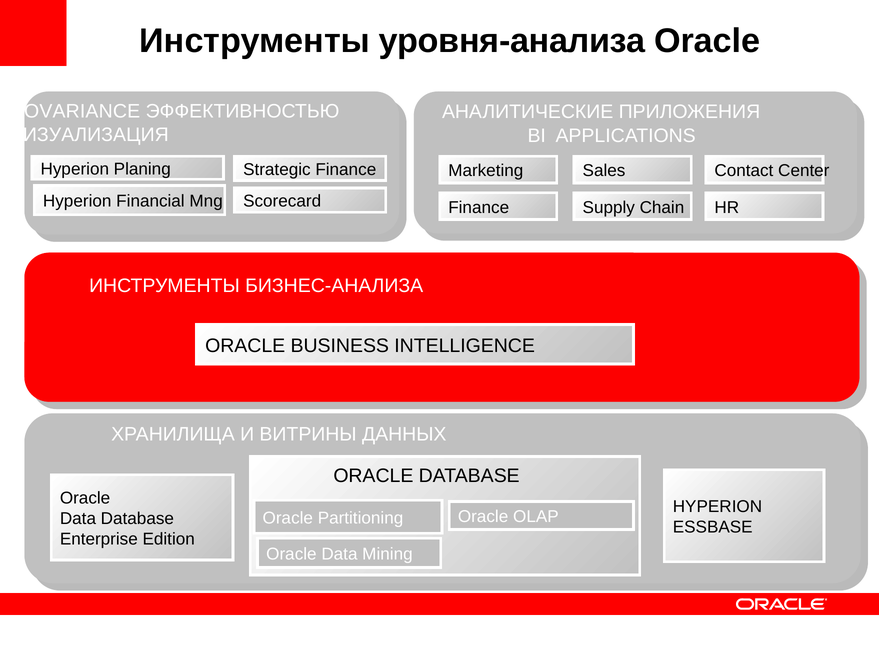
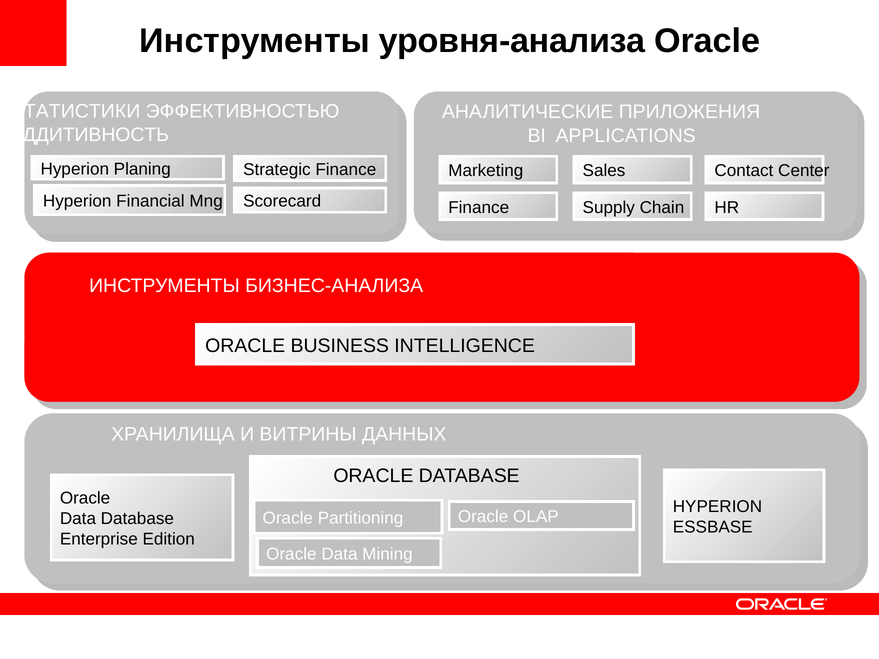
COVARIANCE: COVARIANCE -> СТАТИСТИКИ
ВИЗУАЛИЗАЦИЯ: ВИЗУАЛИЗАЦИЯ -> АДДИТИВНОСТЬ
